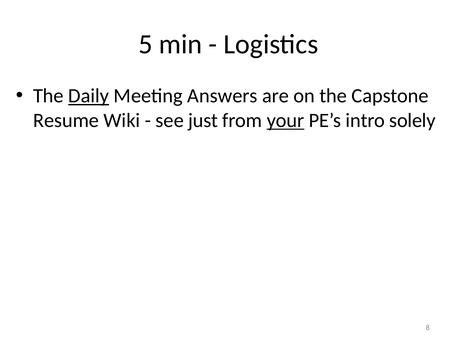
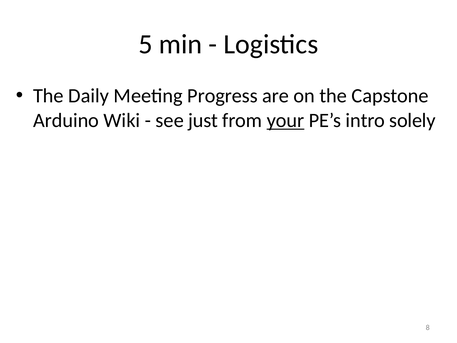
Daily underline: present -> none
Answers: Answers -> Progress
Resume: Resume -> Arduino
